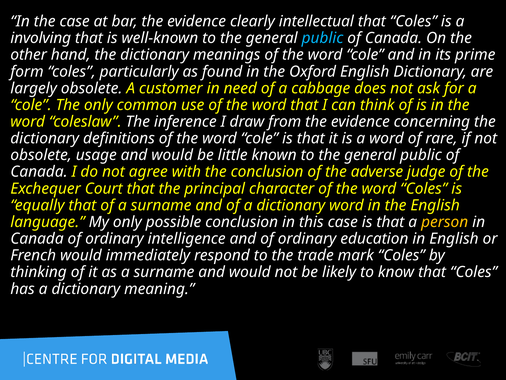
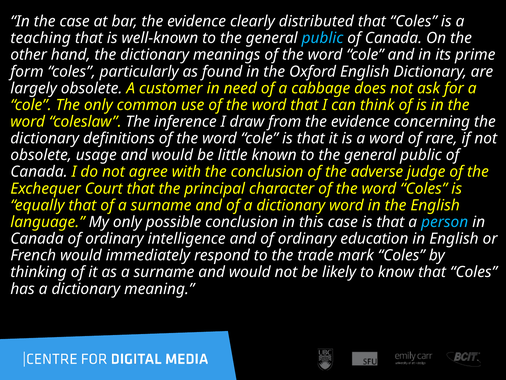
intellectual: intellectual -> distributed
involving: involving -> teaching
person colour: yellow -> light blue
